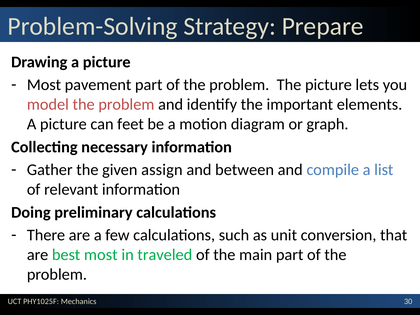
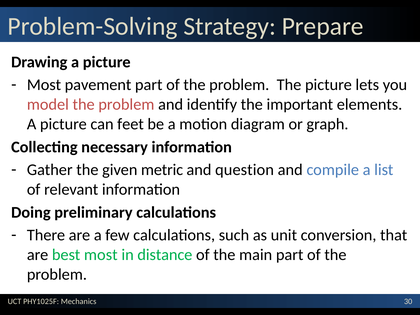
assign: assign -> metric
between: between -> question
traveled: traveled -> distance
